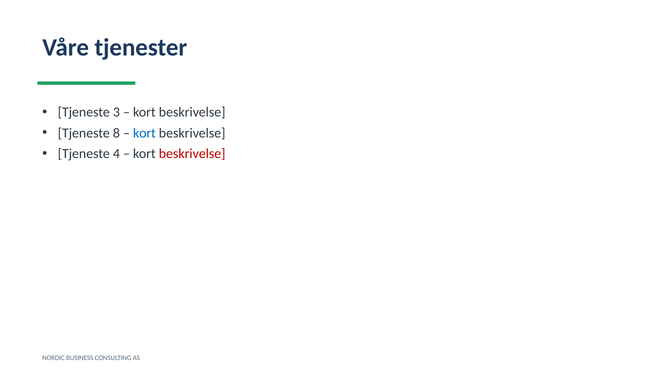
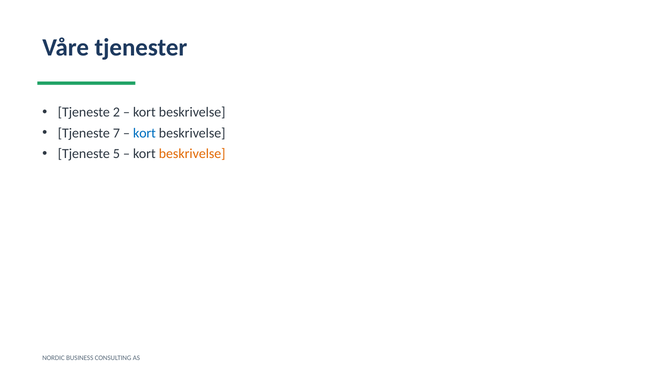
3: 3 -> 2
8: 8 -> 7
4: 4 -> 5
beskrivelse at (192, 154) colour: red -> orange
